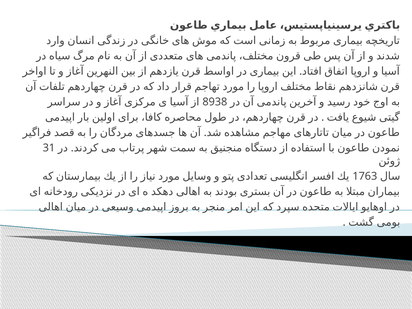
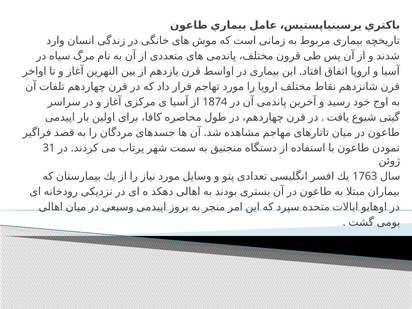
8938: 8938 -> 1874
